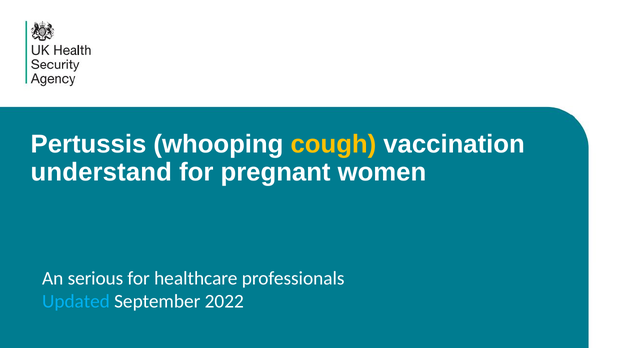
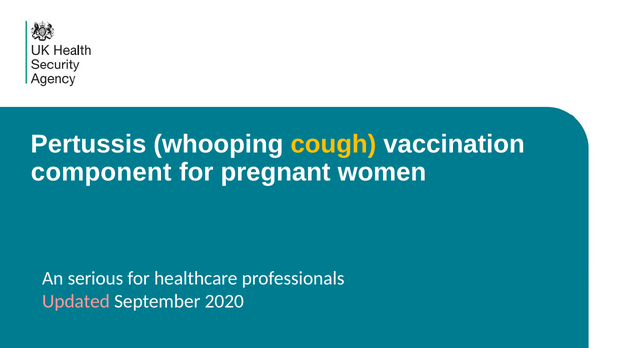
understand: understand -> component
Updated colour: light blue -> pink
2022: 2022 -> 2020
